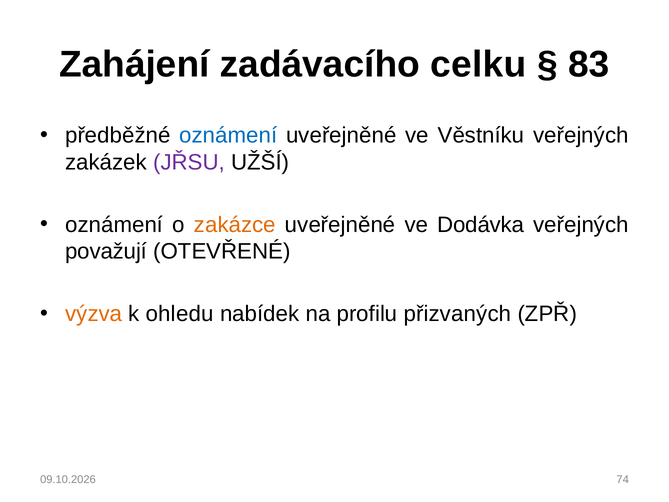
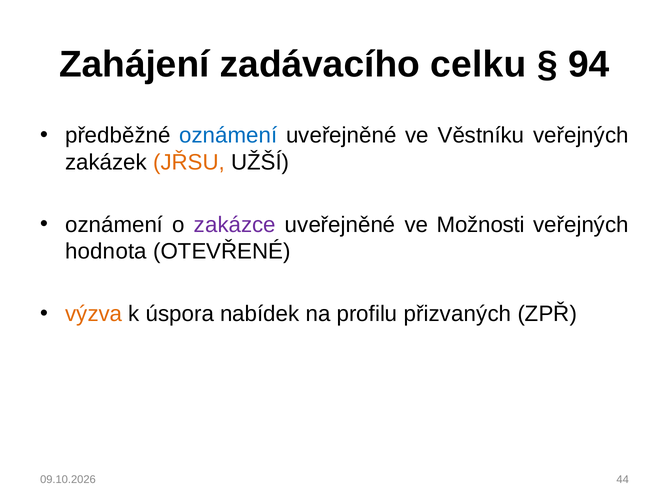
83: 83 -> 94
JŘSU colour: purple -> orange
zakázce colour: orange -> purple
Dodávka: Dodávka -> Možnosti
považují: považují -> hodnota
ohledu: ohledu -> úspora
74: 74 -> 44
